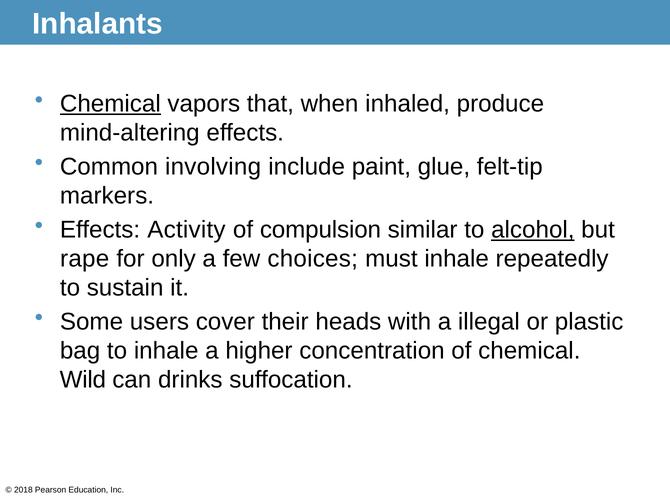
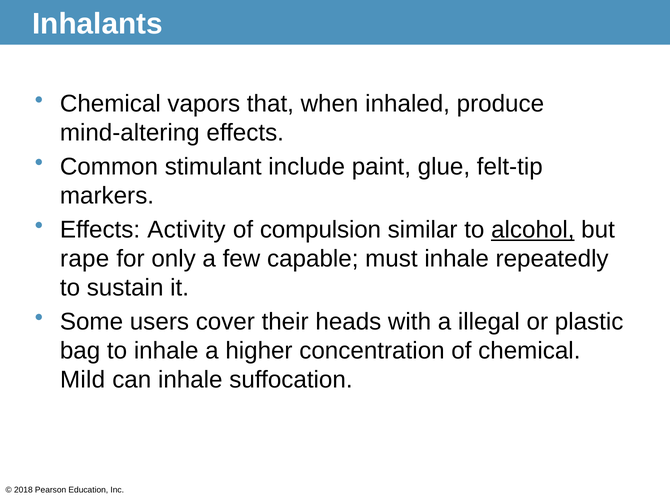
Chemical at (110, 104) underline: present -> none
involving: involving -> stimulant
choices: choices -> capable
Wild: Wild -> Mild
can drinks: drinks -> inhale
